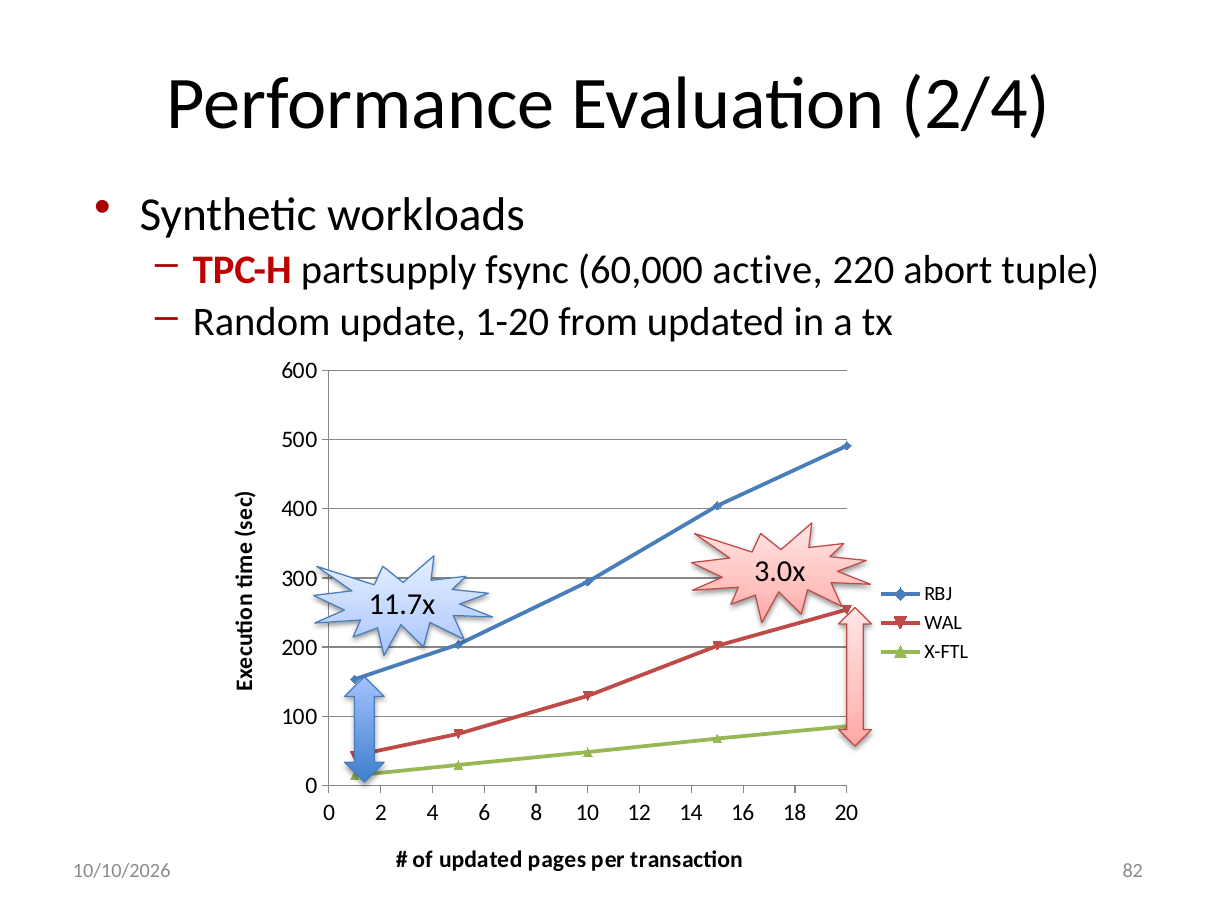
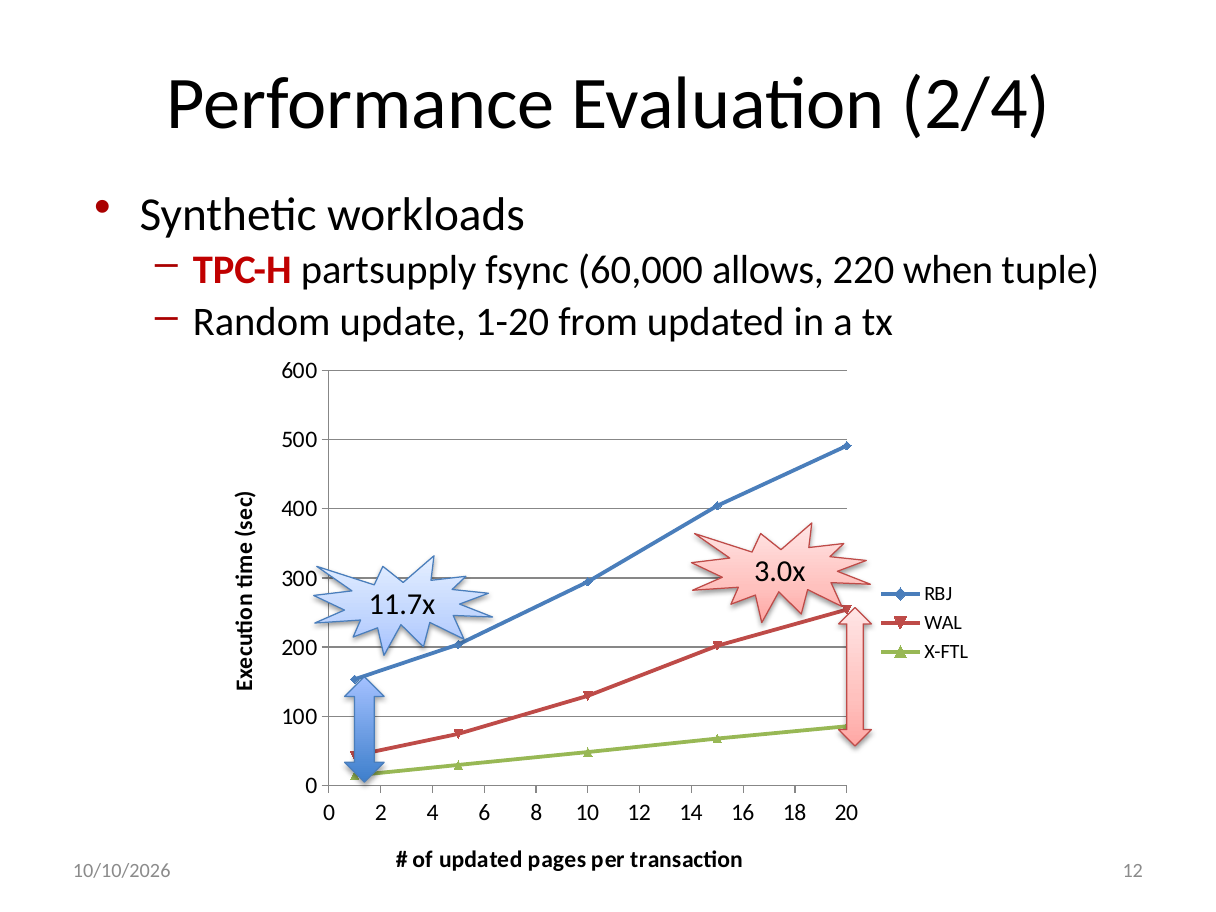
active: active -> allows
abort: abort -> when
82 at (1133, 871): 82 -> 12
